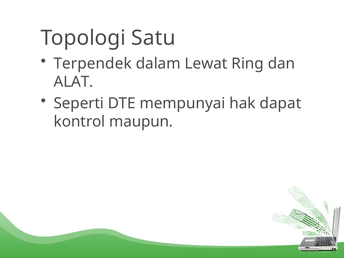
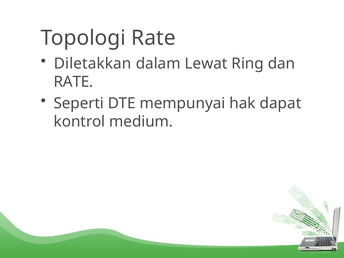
Topologi Satu: Satu -> Rate
Terpendek: Terpendek -> Diletakkan
ALAT at (73, 82): ALAT -> RATE
maupun: maupun -> medium
